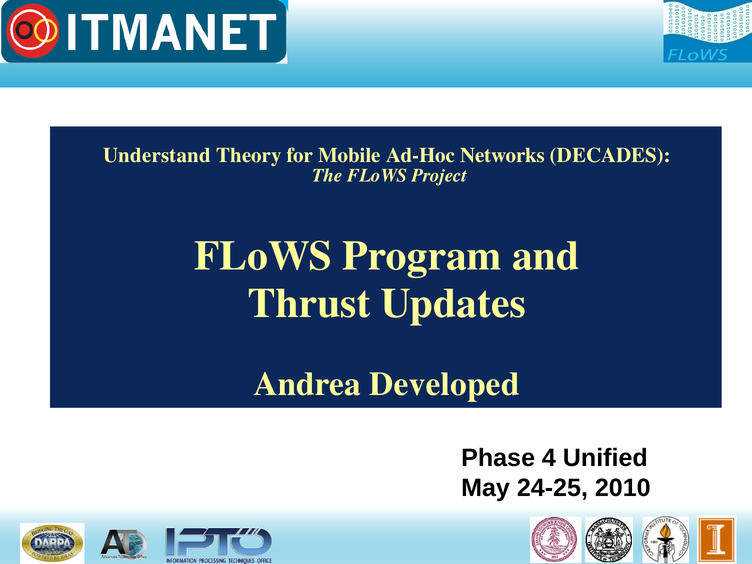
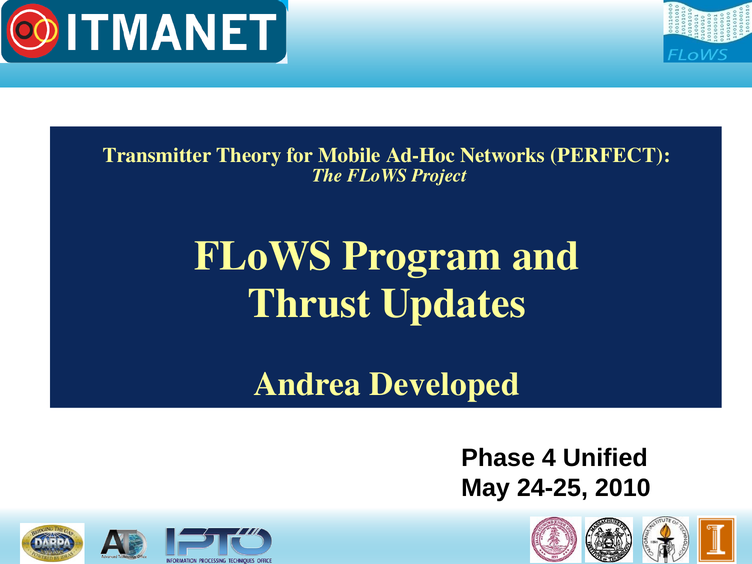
Understand: Understand -> Transmitter
DECADES: DECADES -> PERFECT
